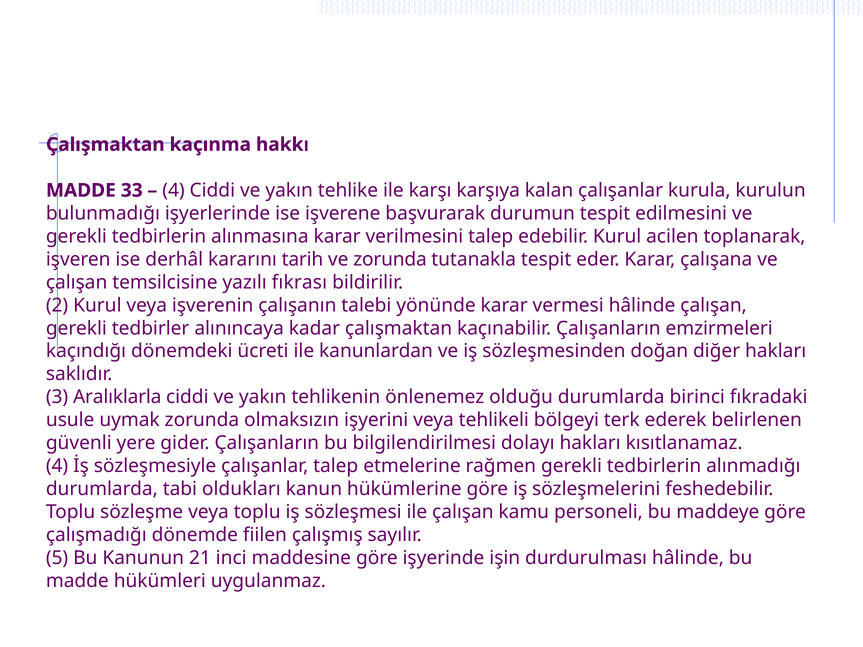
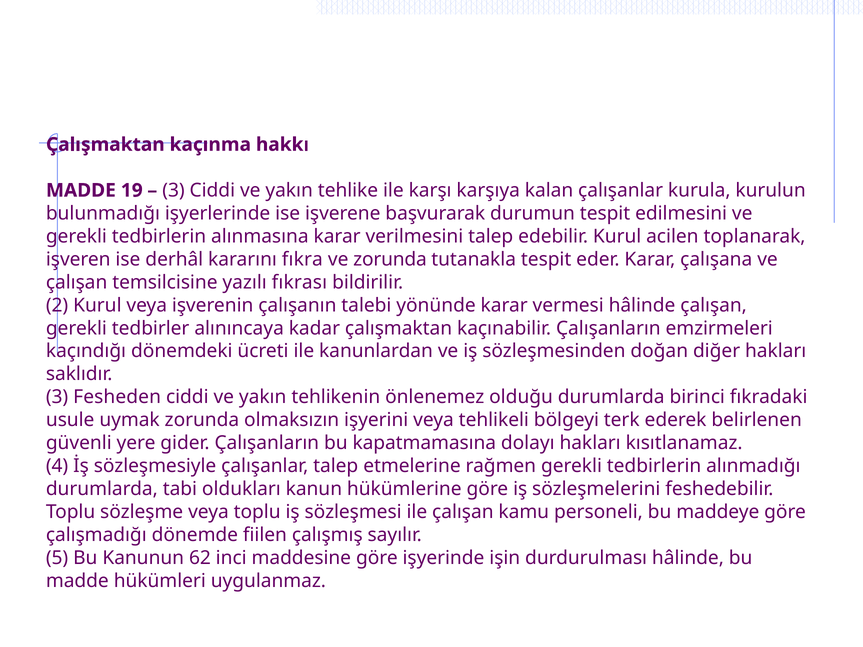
33: 33 -> 19
4 at (174, 191): 4 -> 3
tarih: tarih -> fıkra
Aralıklarla: Aralıklarla -> Fesheden
bilgilendirilmesi: bilgilendirilmesi -> kapatmamasına
21: 21 -> 62
